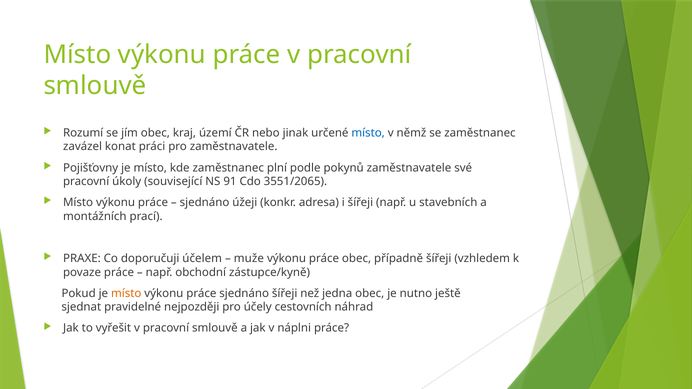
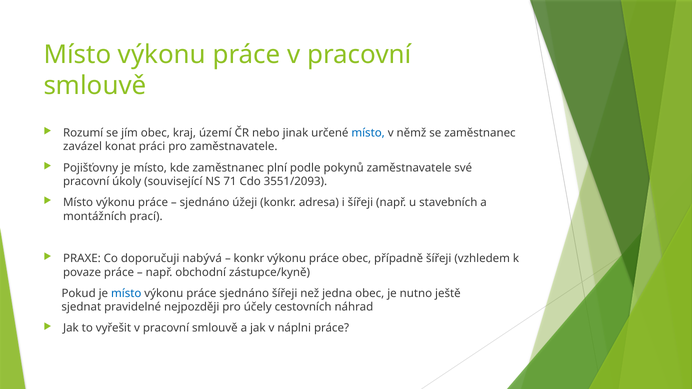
91: 91 -> 71
3551/2065: 3551/2065 -> 3551/2093
účelem: účelem -> nabývá
muže at (249, 259): muže -> konkr
místo at (126, 294) colour: orange -> blue
